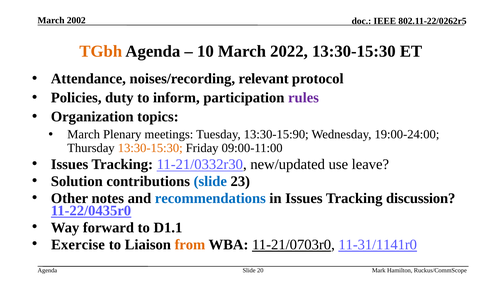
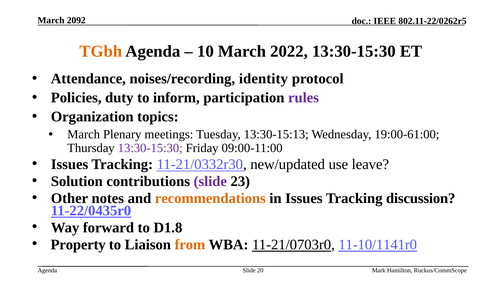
2002: 2002 -> 2092
relevant: relevant -> identity
13:30-15:90: 13:30-15:90 -> 13:30-15:13
19:00-24:00: 19:00-24:00 -> 19:00-61:00
13:30-15:30 at (150, 148) colour: orange -> purple
slide at (210, 182) colour: blue -> purple
recommendations colour: blue -> orange
D1.1: D1.1 -> D1.8
Exercise: Exercise -> Property
11-31/1141r0: 11-31/1141r0 -> 11-10/1141r0
